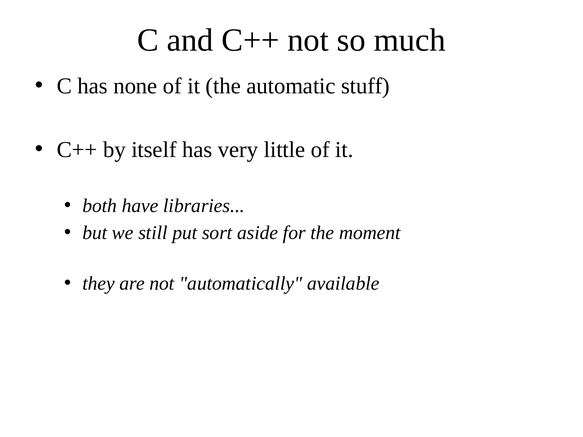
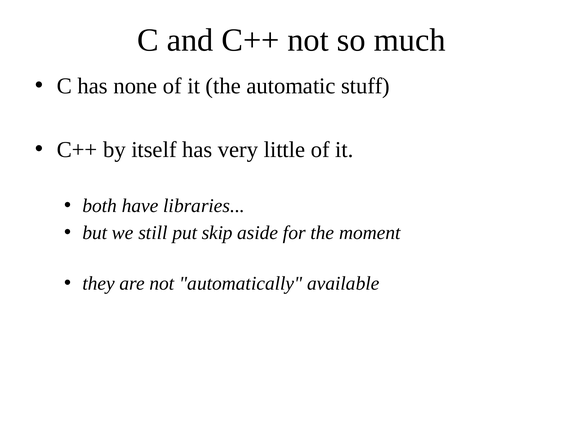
sort: sort -> skip
